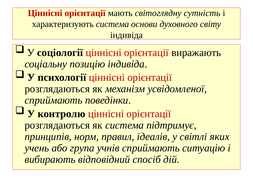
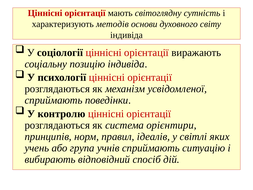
характеризують система: система -> методів
підтримує: підтримує -> орієнтири
